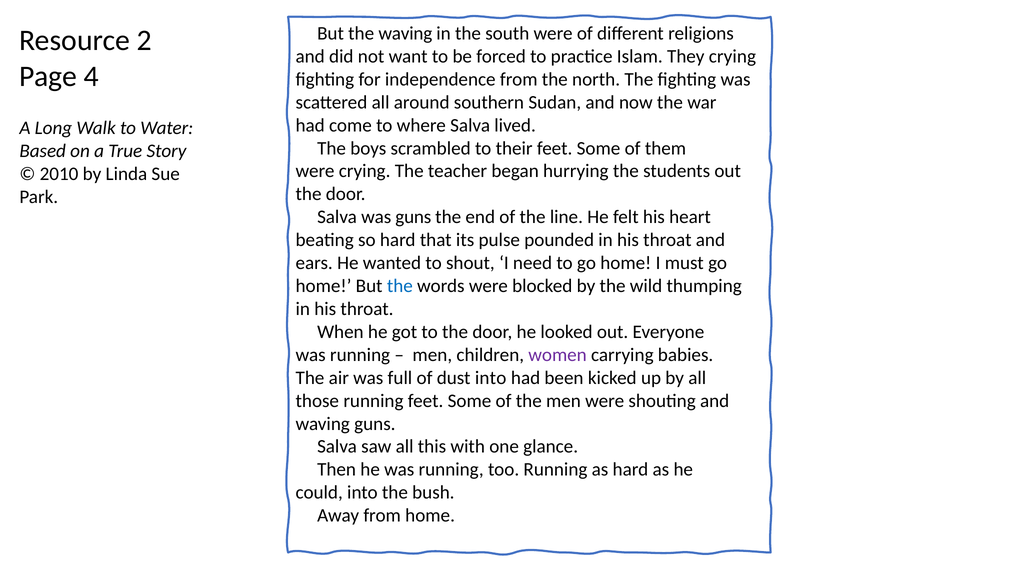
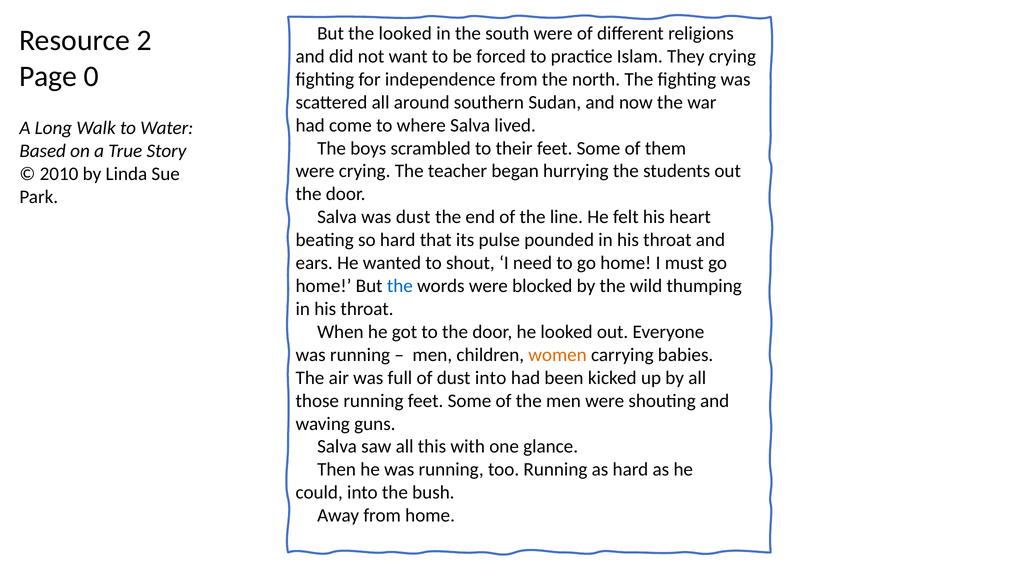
the waving: waving -> looked
4: 4 -> 0
was guns: guns -> dust
women colour: purple -> orange
